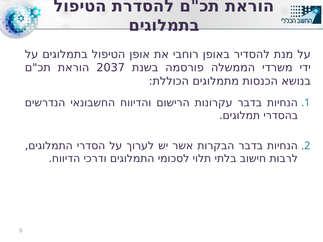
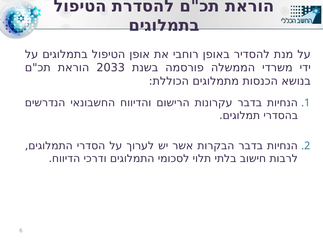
2037: 2037 -> 2033
